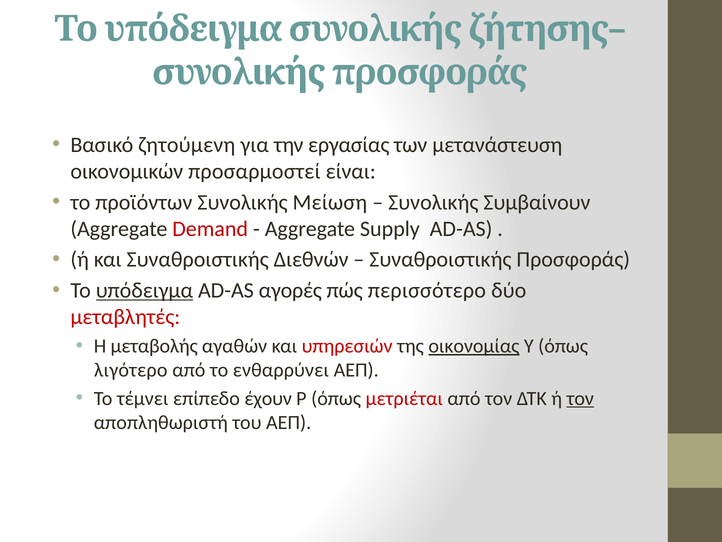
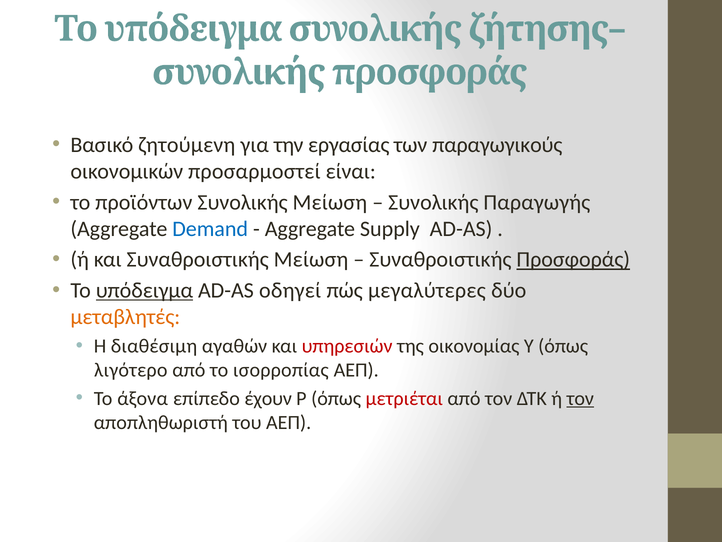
μετανάστευση: μετανάστευση -> παραγωγικούς
Συμβαίνουν: Συμβαίνουν -> Παραγωγής
Demand colour: red -> blue
Συναθροιστικής Διεθνών: Διεθνών -> Μείωση
Προσφοράς underline: none -> present
αγορές: αγορές -> οδηγεί
περισσότερο: περισσότερο -> μεγαλύτερες
μεταβλητές colour: red -> orange
μεταβολής: μεταβολής -> διαθέσιμη
οικονομίας underline: present -> none
ενθαρρύνει: ενθαρρύνει -> ισορροπίας
τέμνει: τέμνει -> άξονα
